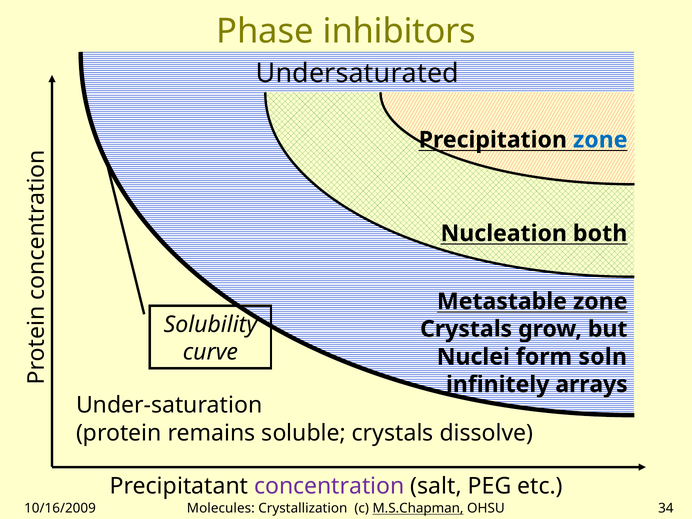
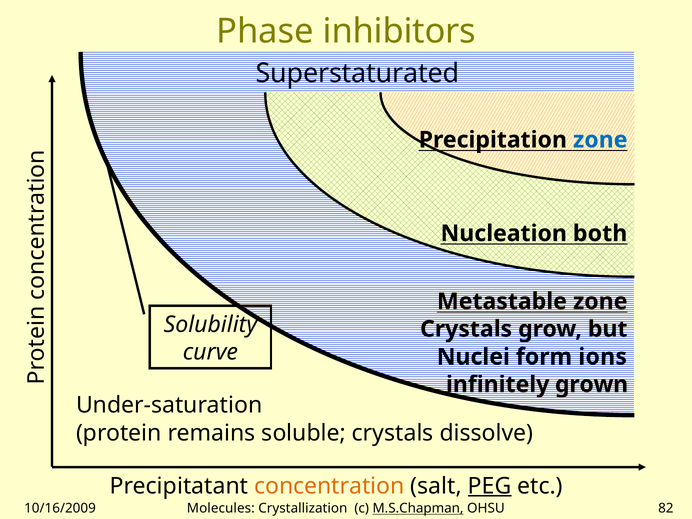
Undersaturated: Undersaturated -> Superstaturated
soln: soln -> ions
arrays: arrays -> grown
concentration colour: purple -> orange
PEG underline: none -> present
34: 34 -> 82
